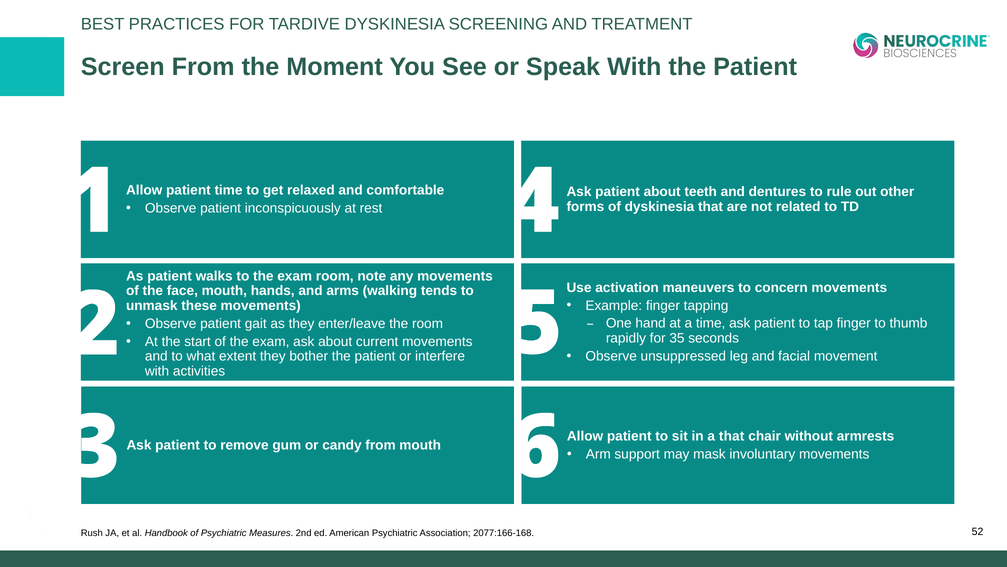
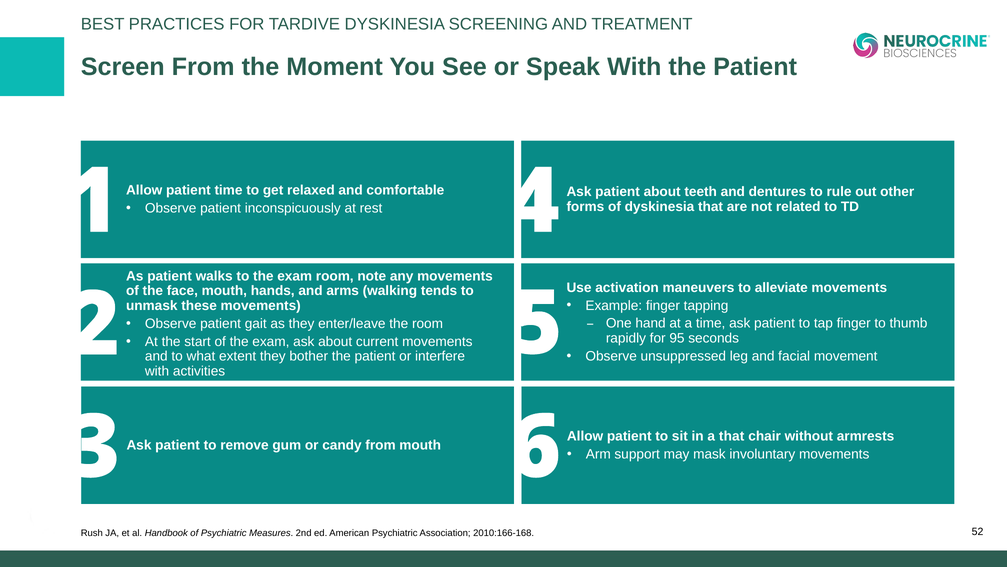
concern: concern -> alleviate
35: 35 -> 95
2077:166-168: 2077:166-168 -> 2010:166-168
